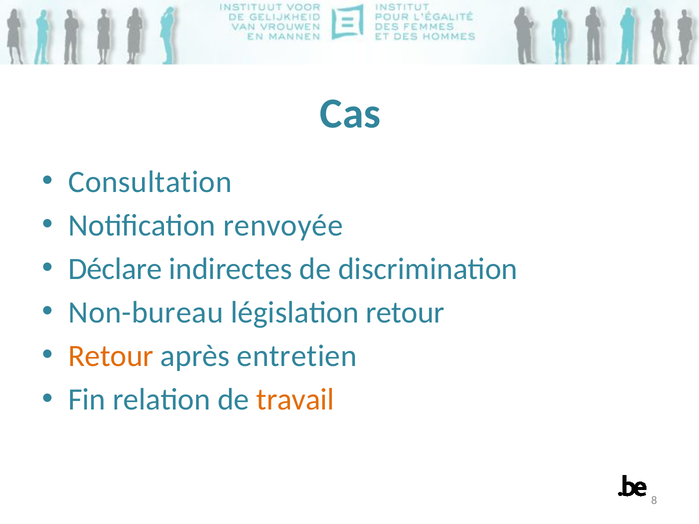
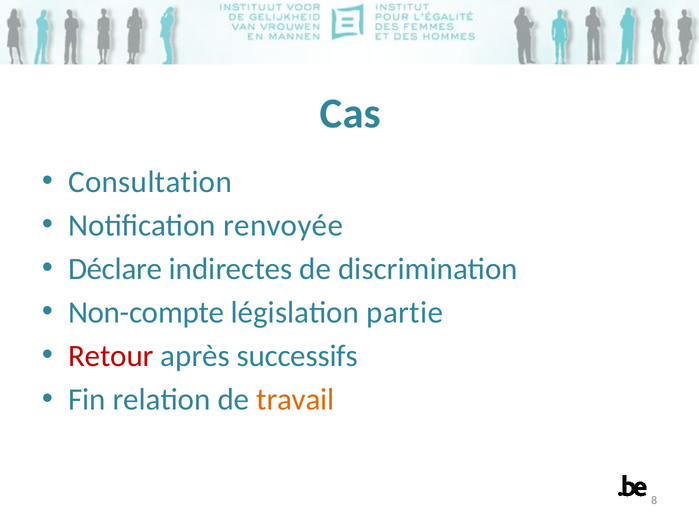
Non-bureau: Non-bureau -> Non-compte
législation retour: retour -> partie
Retour at (111, 356) colour: orange -> red
entretien: entretien -> successifs
